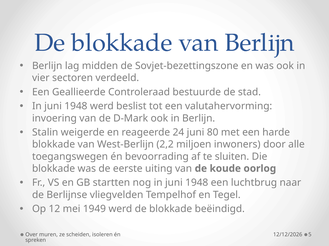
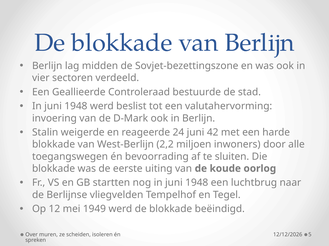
80: 80 -> 42
